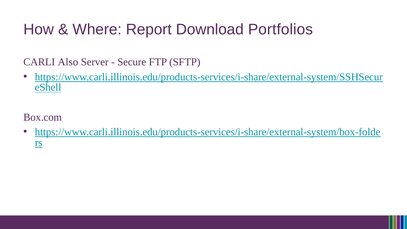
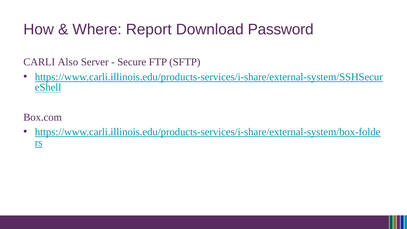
Portfolios: Portfolios -> Password
